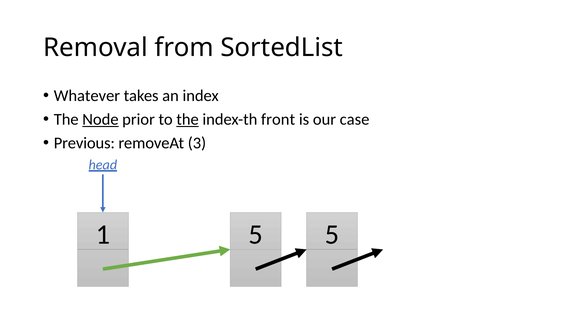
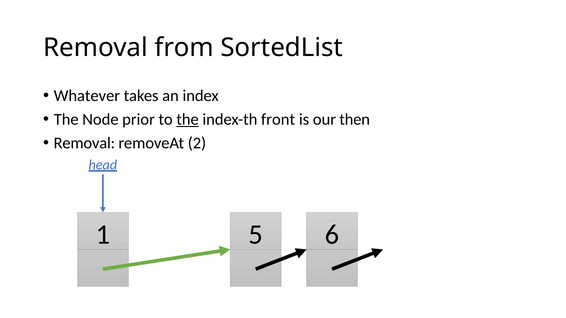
Node underline: present -> none
case: case -> then
Previous at (84, 143): Previous -> Removal
3: 3 -> 2
1 5: 5 -> 6
